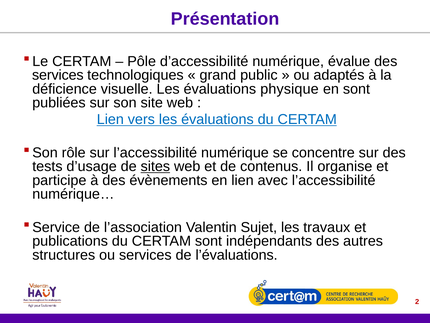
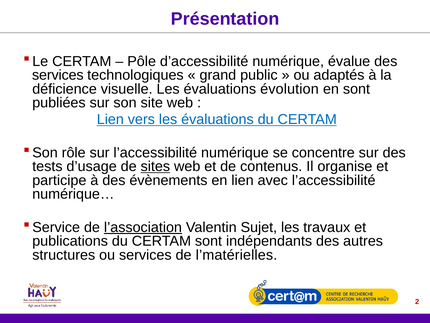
physique: physique -> évolution
l’association underline: none -> present
l’évaluations: l’évaluations -> l’matérielles
